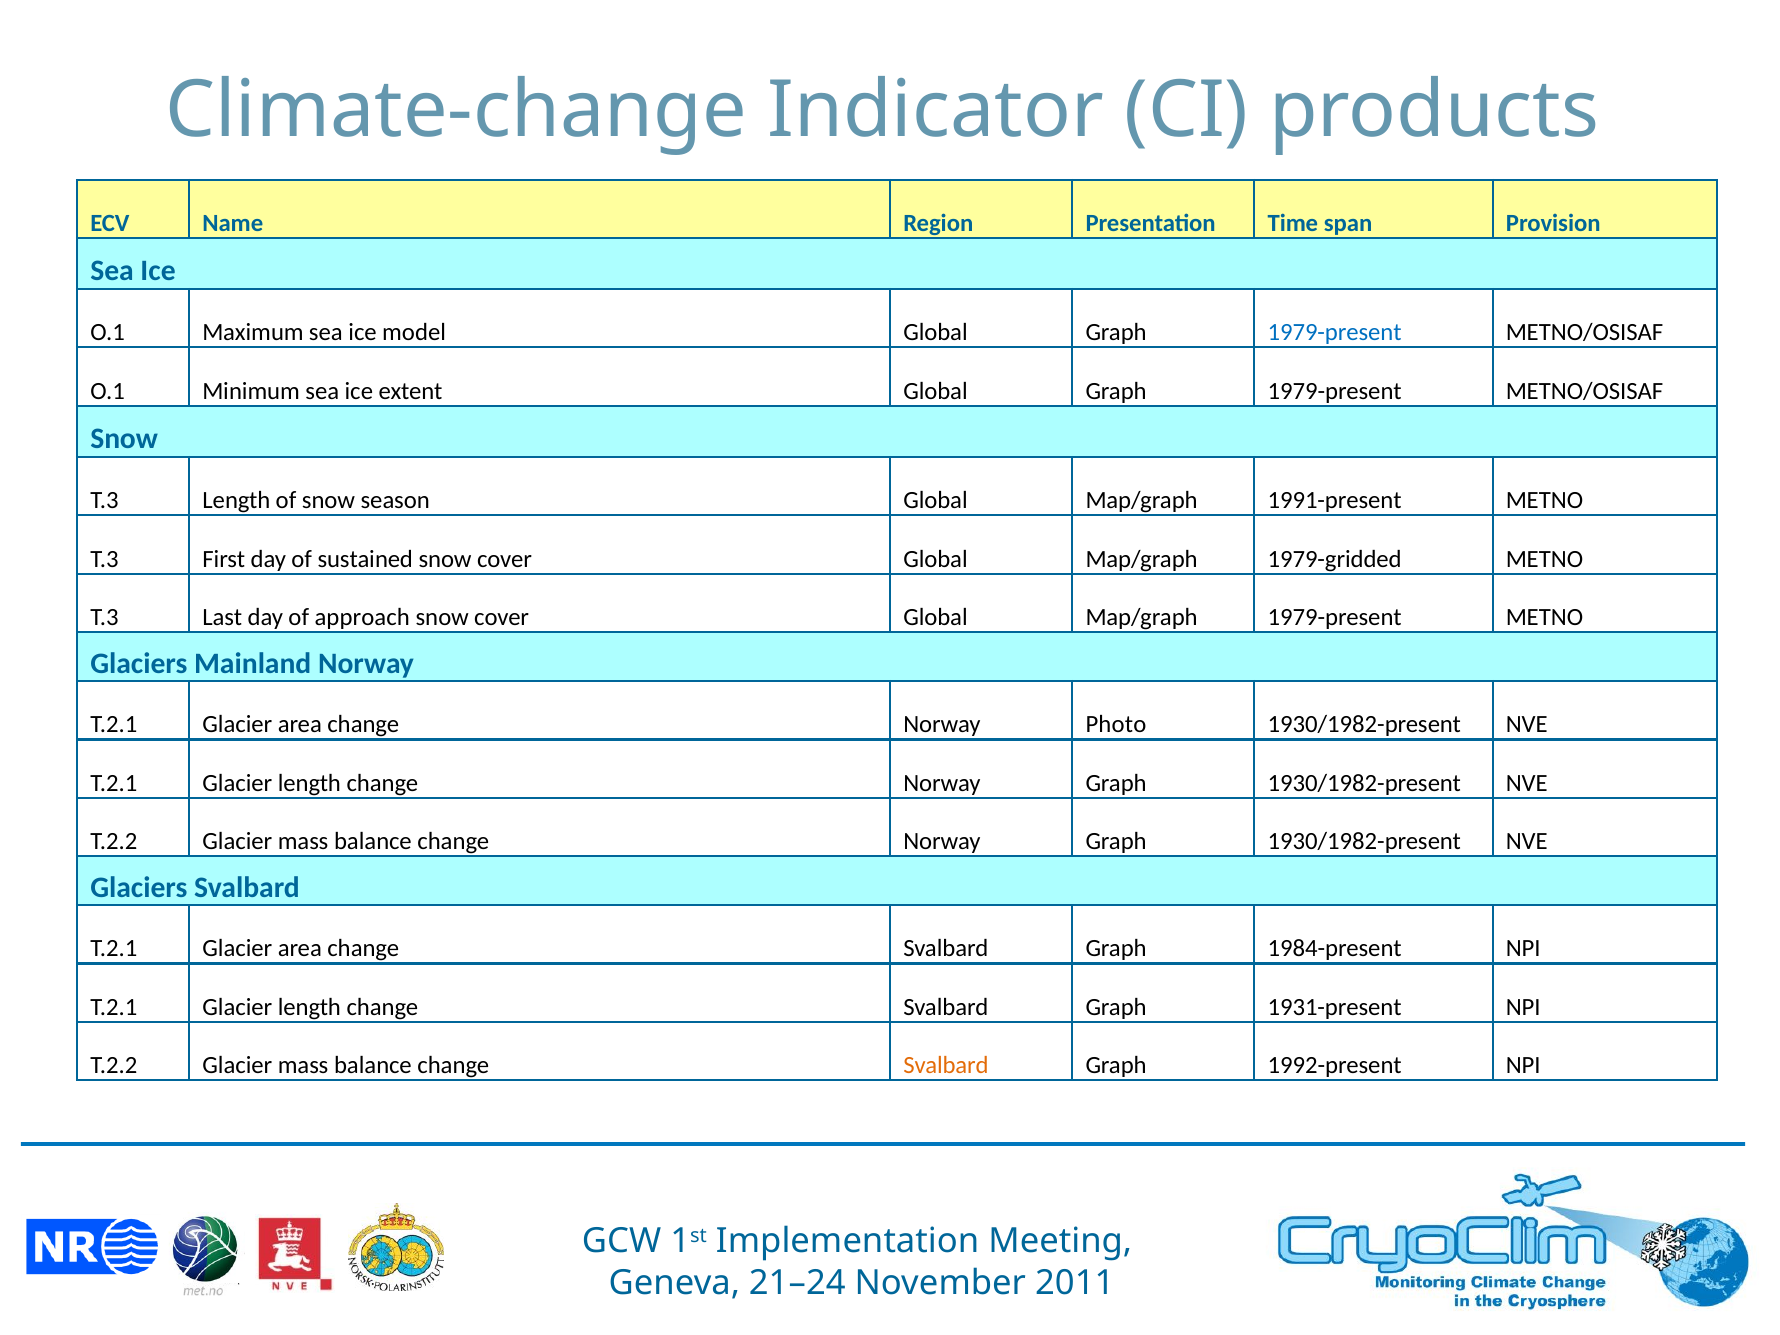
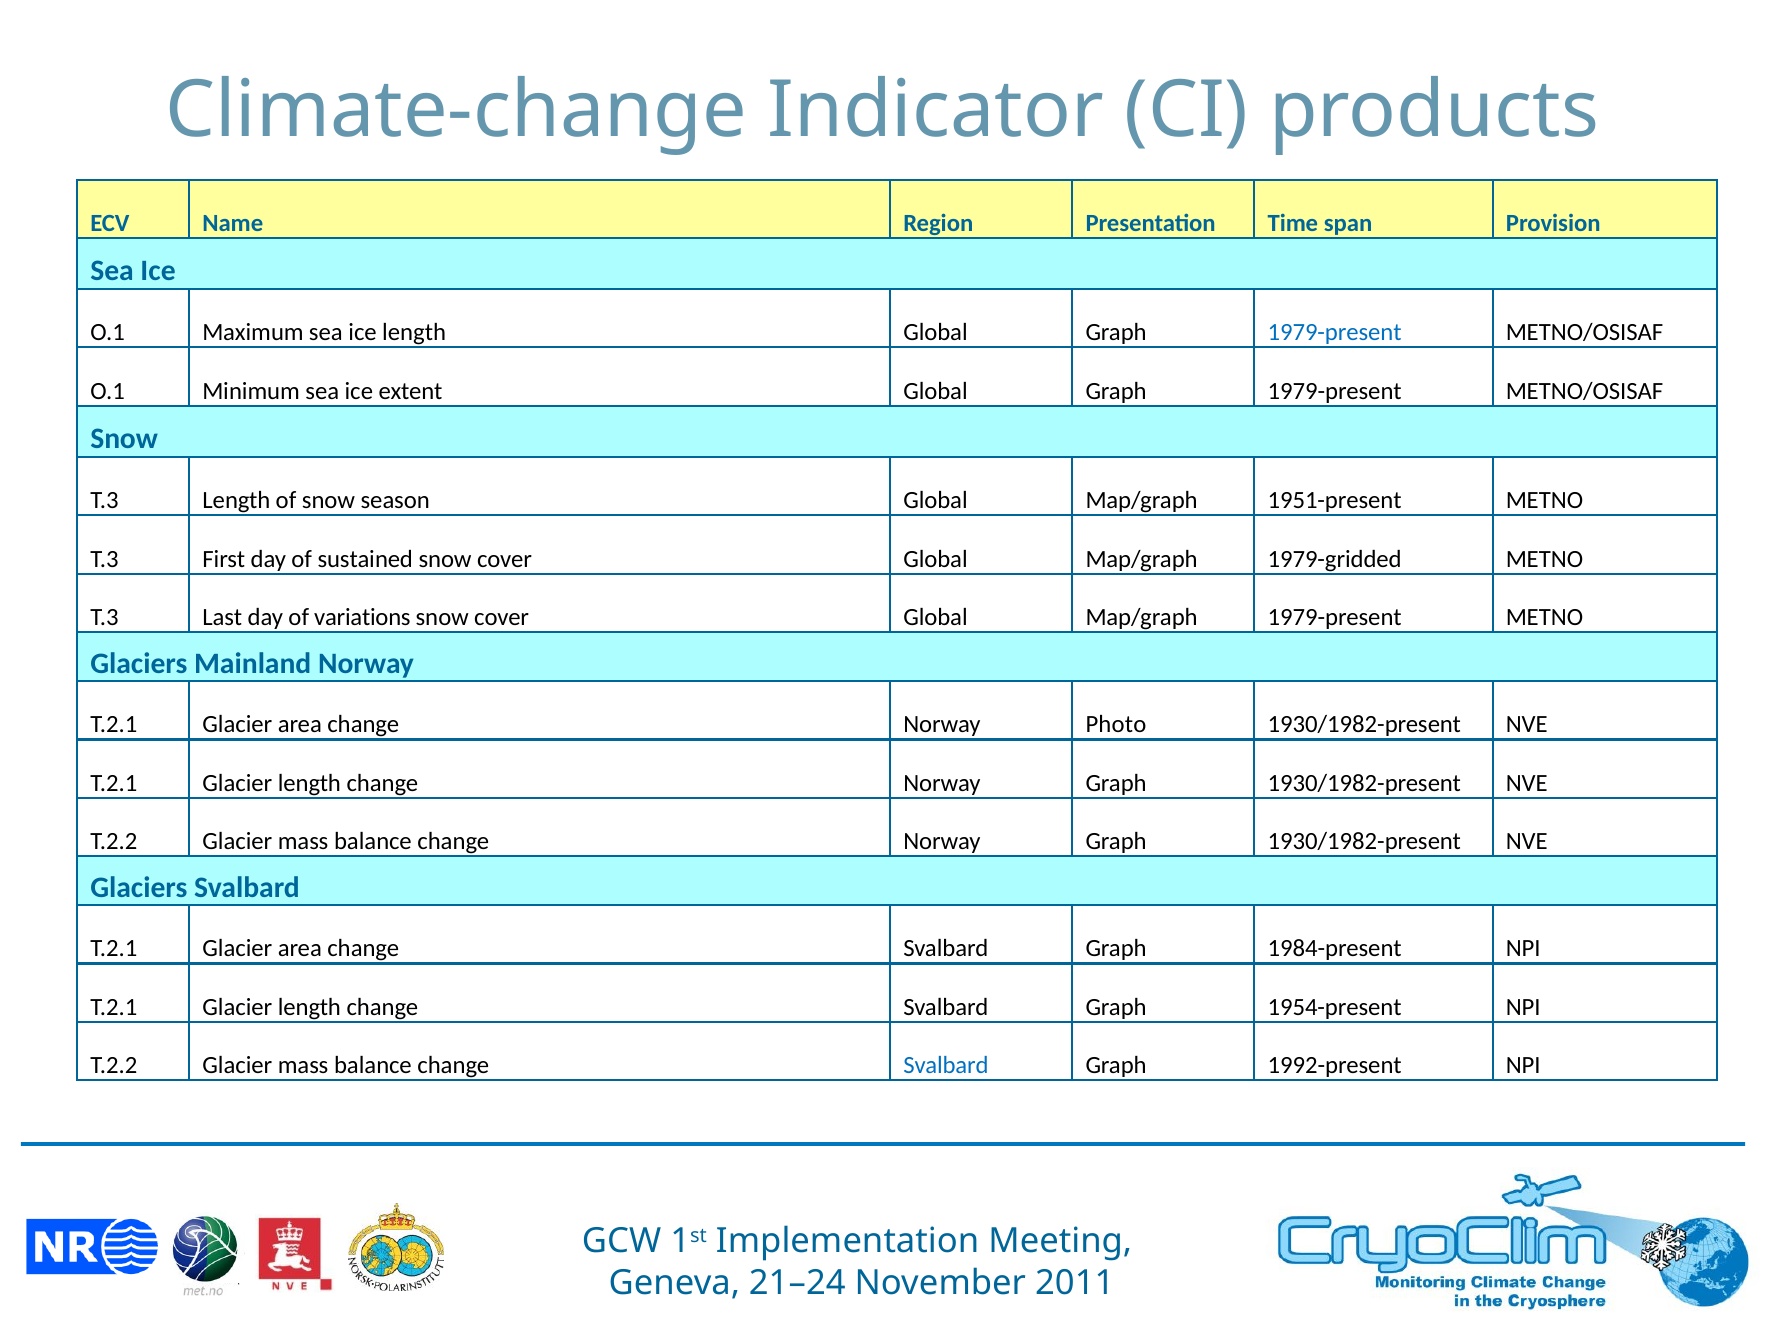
ice model: model -> length
1991-present: 1991-present -> 1951-present
approach: approach -> variations
1931-present: 1931-present -> 1954-present
Svalbard at (946, 1066) colour: orange -> blue
